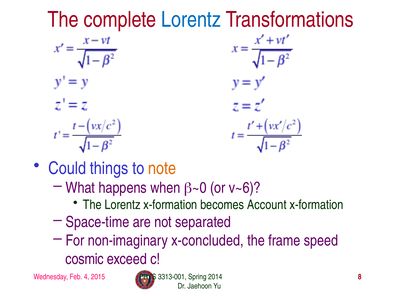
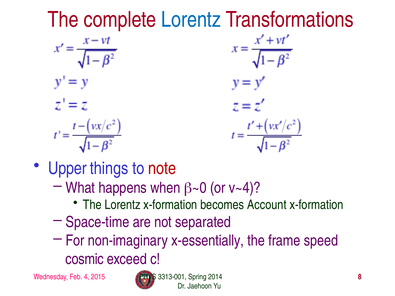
Could: Could -> Upper
note colour: orange -> red
v~6: v~6 -> v~4
x-concluded: x-concluded -> x-essentially
